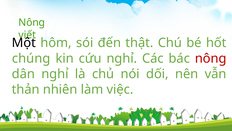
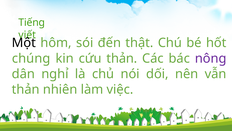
Nông at (32, 22): Nông -> Tiếng
cứu nghỉ: nghỉ -> thản
nông at (211, 58) colour: red -> purple
